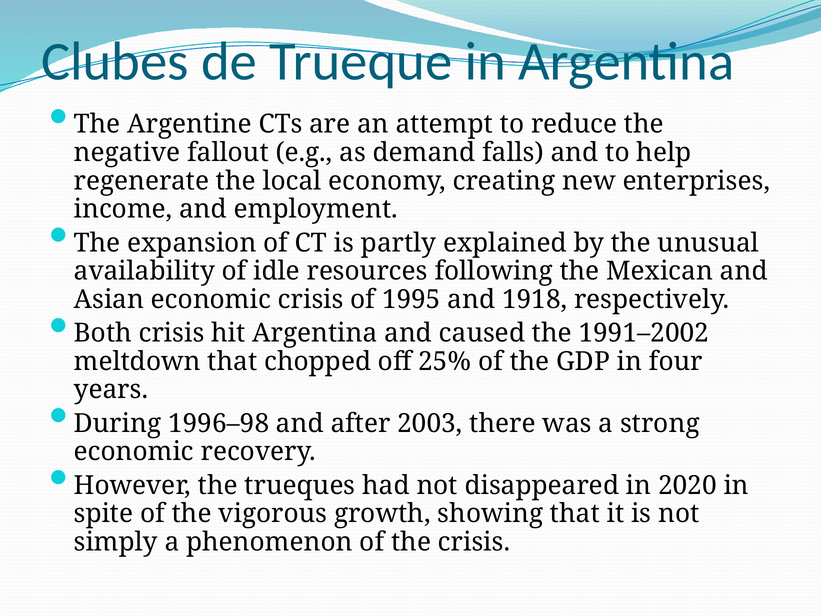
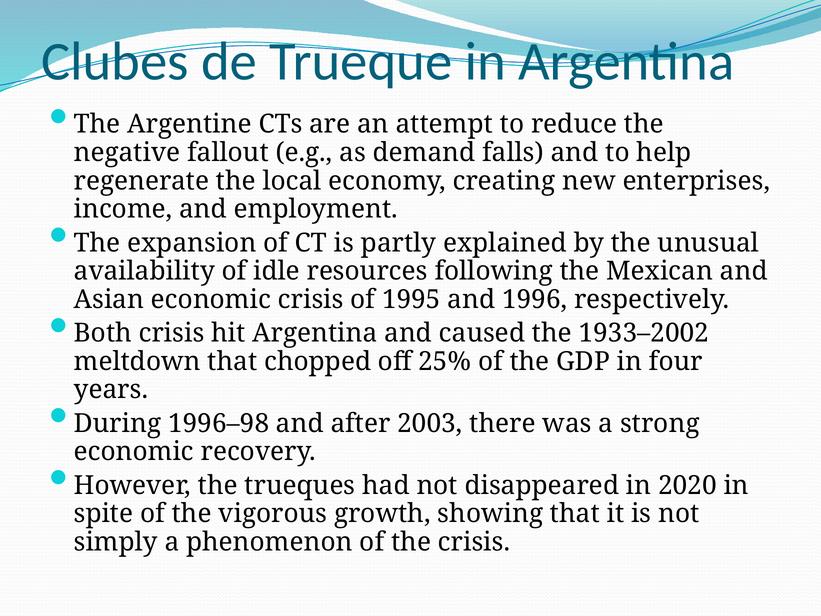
1918: 1918 -> 1996
1991–2002: 1991–2002 -> 1933–2002
